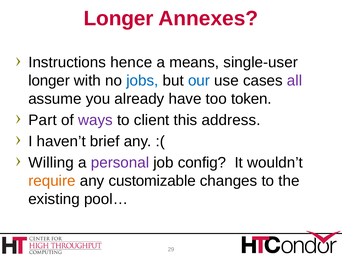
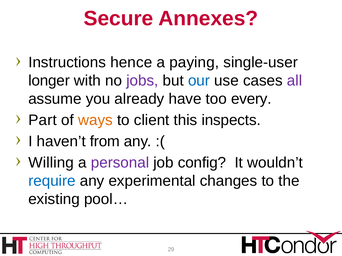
Longer at (119, 19): Longer -> Secure
means: means -> paying
jobs colour: blue -> purple
token: token -> every
ways colour: purple -> orange
address: address -> inspects
brief: brief -> from
require colour: orange -> blue
customizable: customizable -> experimental
